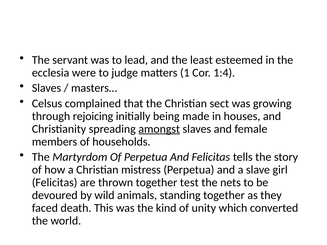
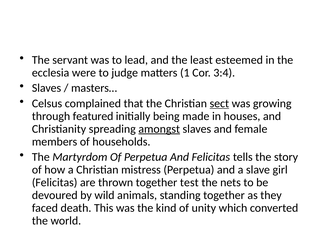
1:4: 1:4 -> 3:4
sect underline: none -> present
rejoicing: rejoicing -> featured
